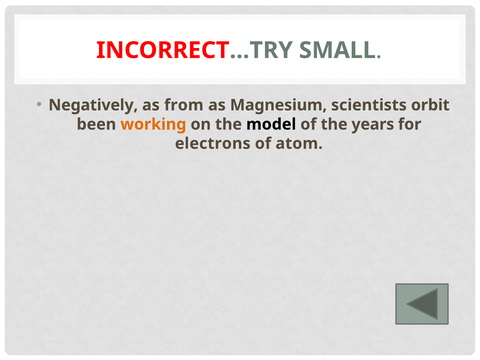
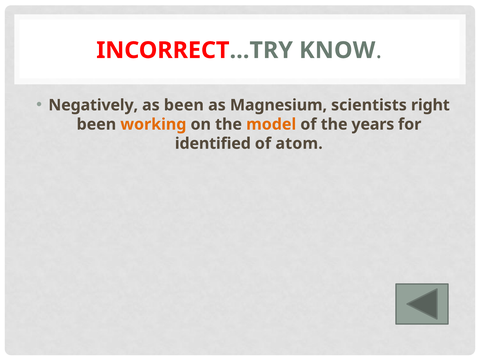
SMALL: SMALL -> KNOW
as from: from -> been
orbit: orbit -> right
model colour: black -> orange
electrons: electrons -> identified
